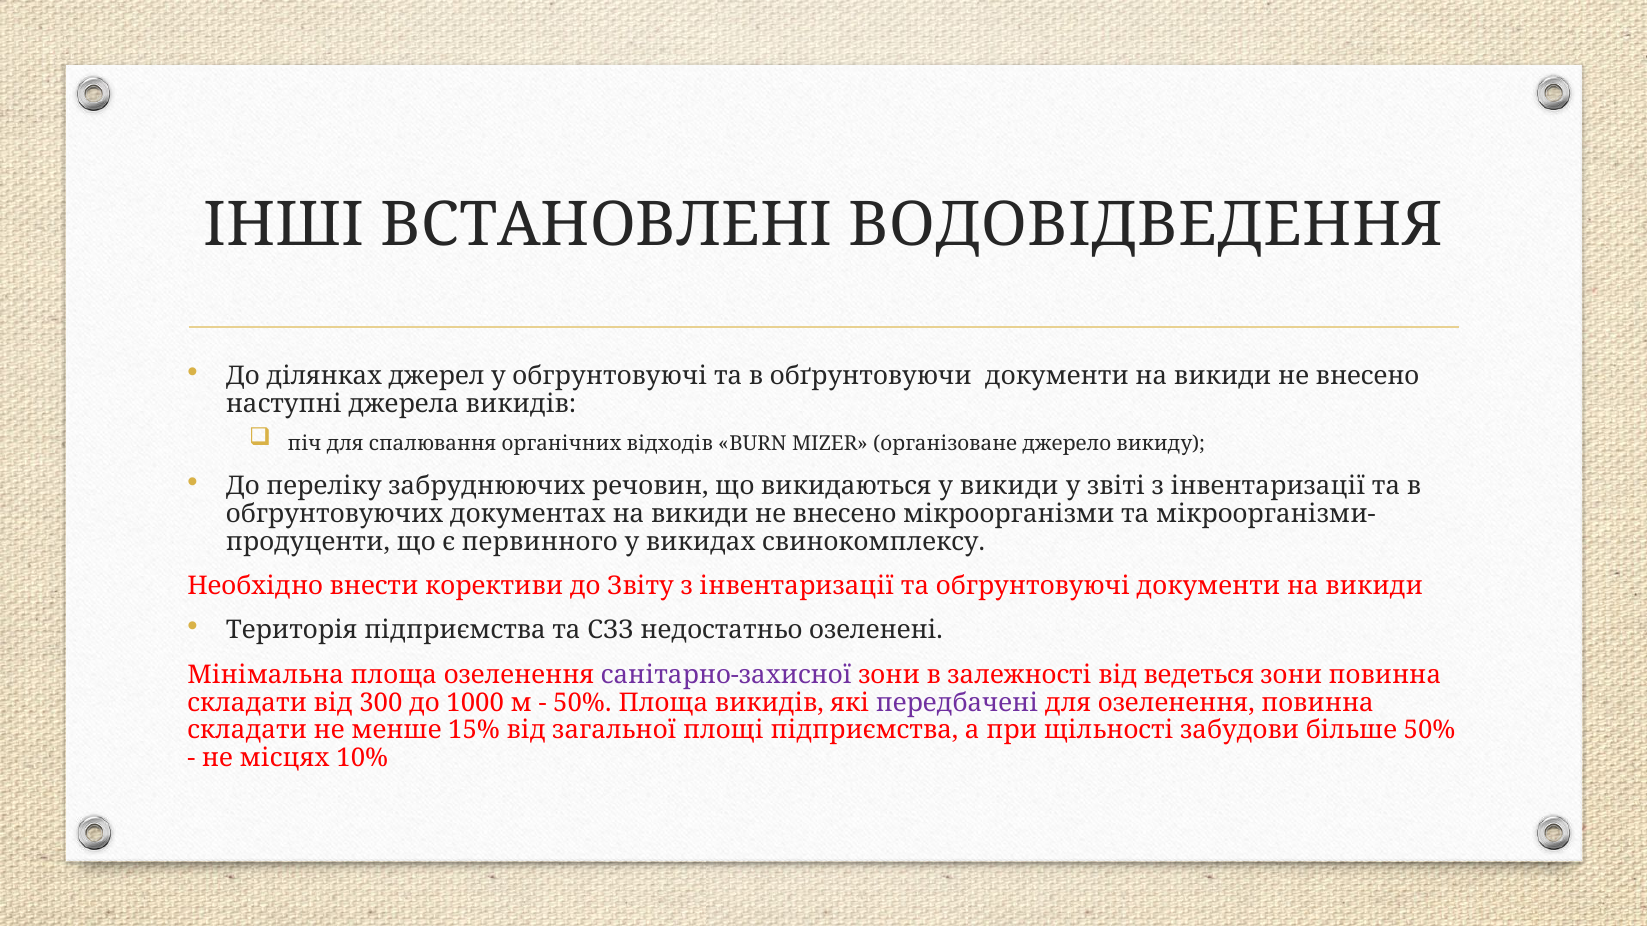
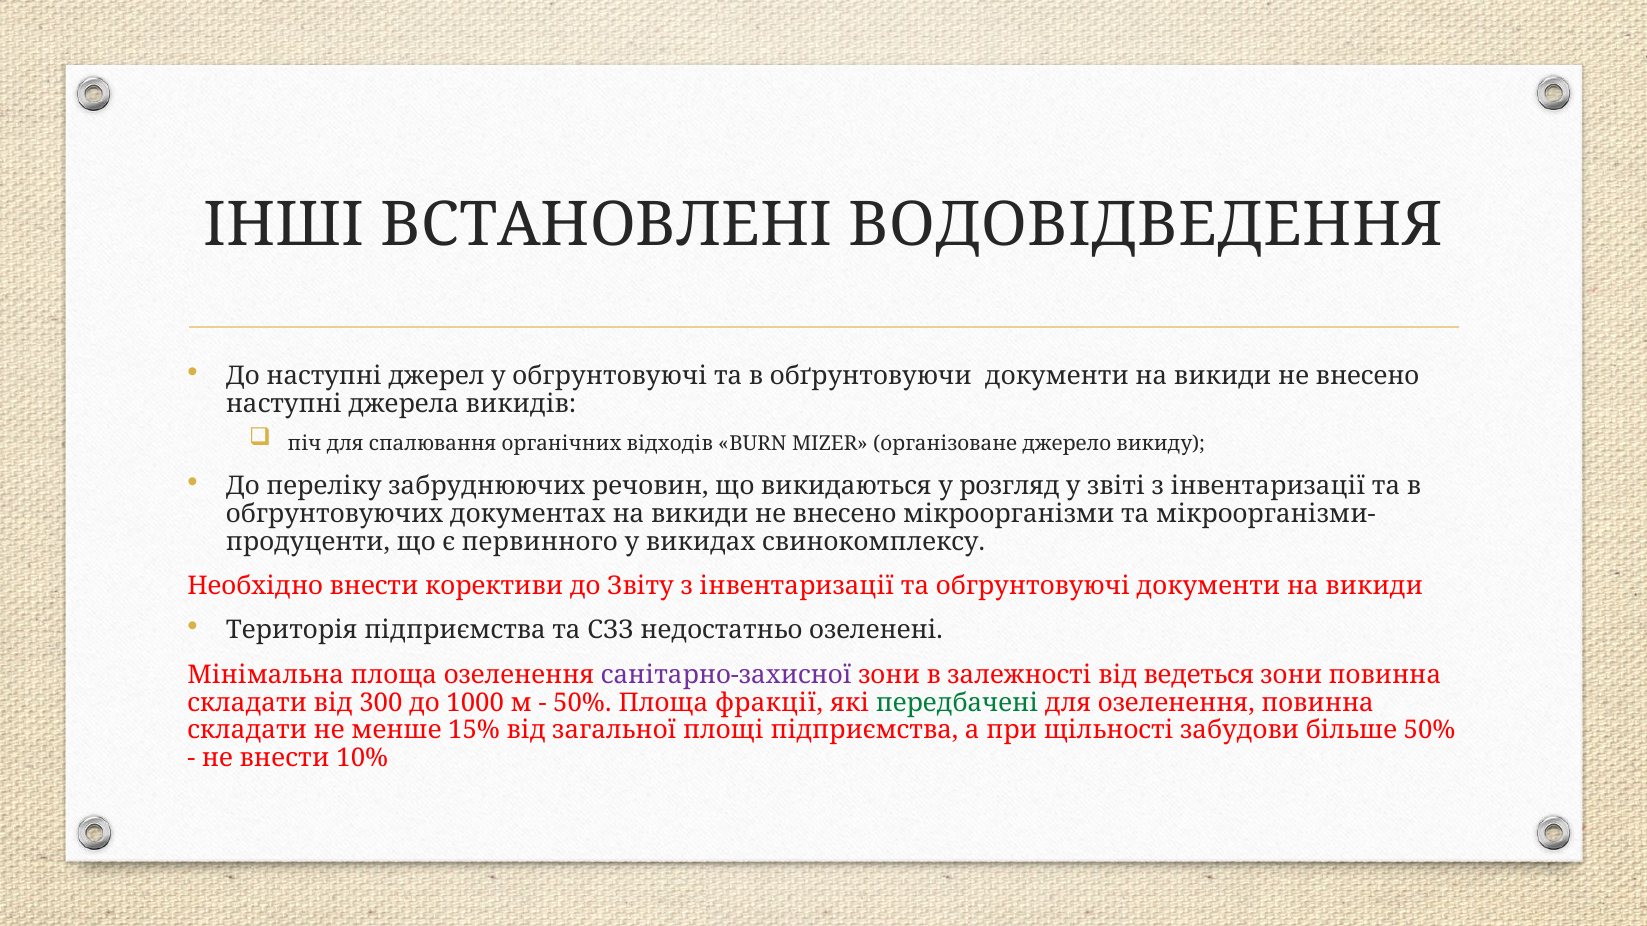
До ділянках: ділянках -> наступні
у викиди: викиди -> розгляд
Площа викидів: викидів -> фракції
передбачені colour: purple -> green
не місцях: місцях -> внести
